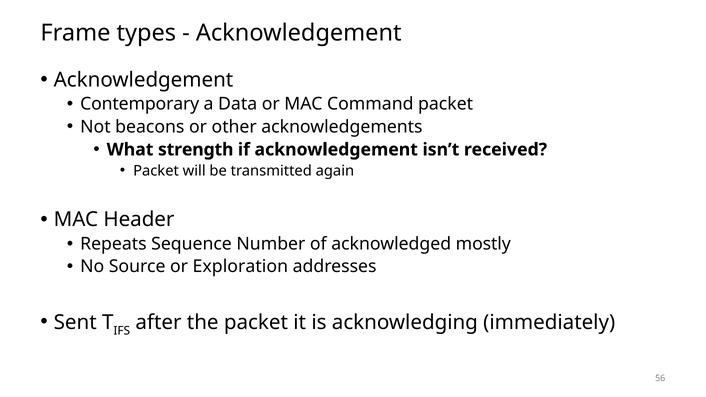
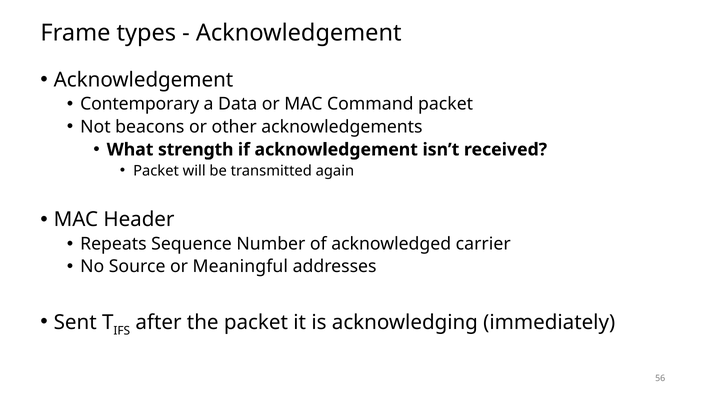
mostly: mostly -> carrier
Exploration: Exploration -> Meaningful
